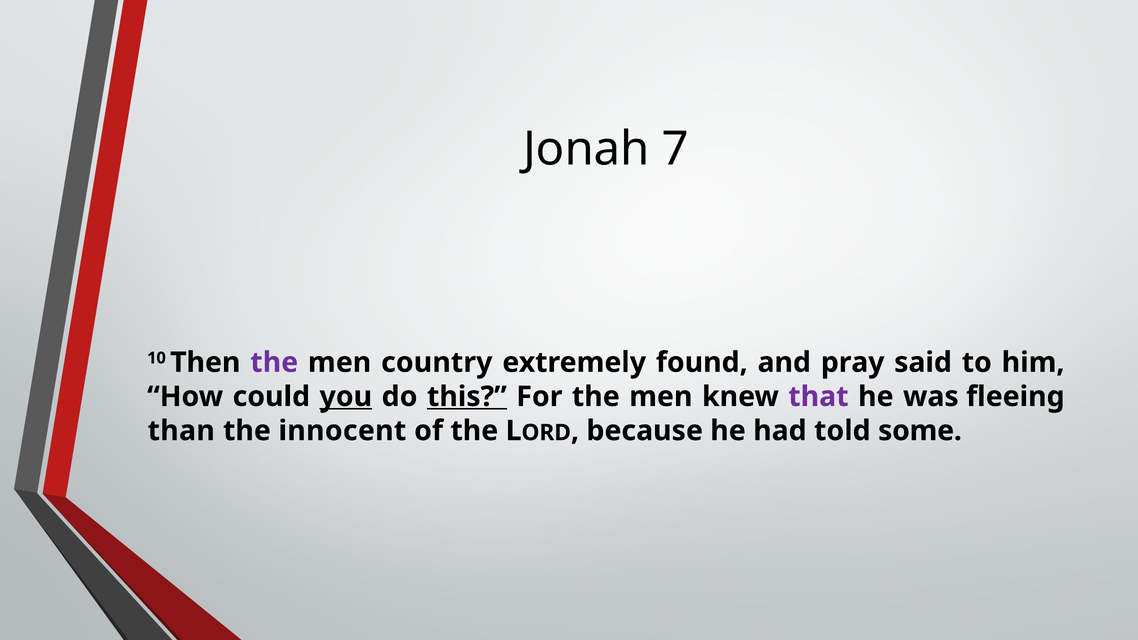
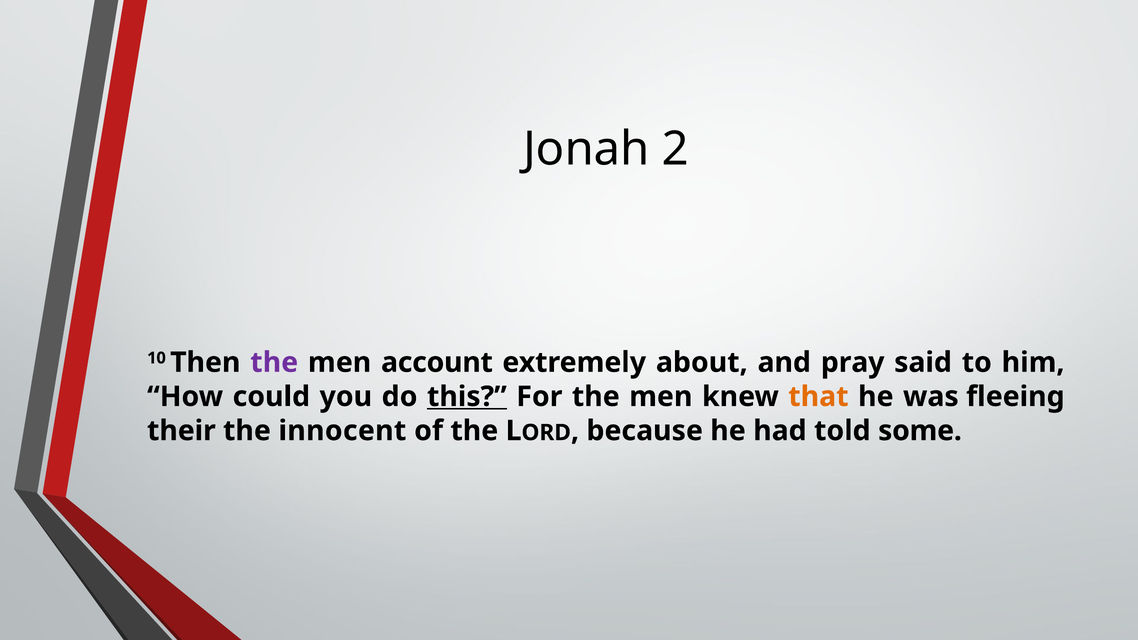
7: 7 -> 2
country: country -> account
found: found -> about
you underline: present -> none
that colour: purple -> orange
than: than -> their
